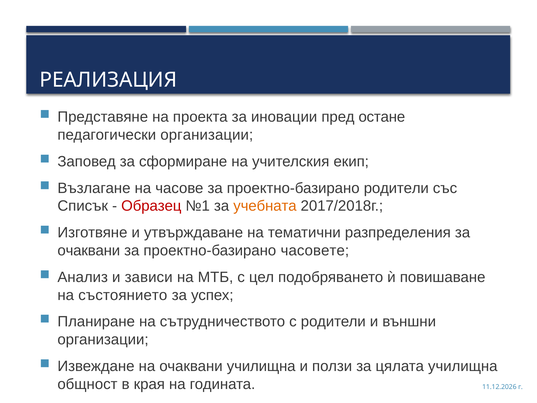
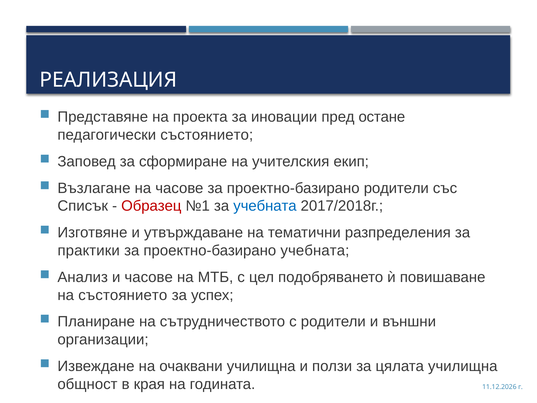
педагогически организации: организации -> състоянието
учебната at (265, 206) colour: orange -> blue
очаквани at (89, 250): очаквани -> практики
проектно-базирано часовете: часовете -> учебната
и зависи: зависи -> часове
